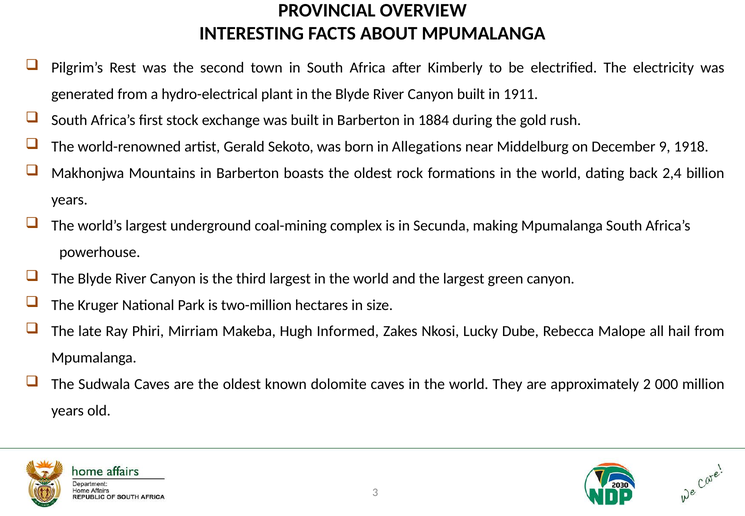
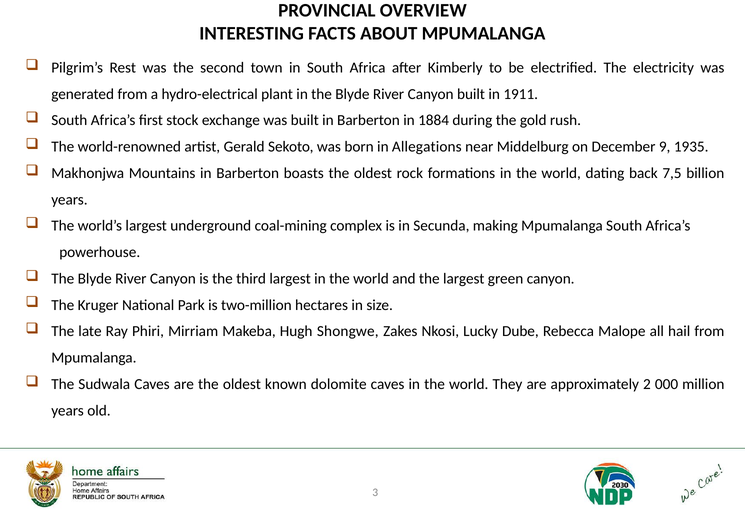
1918: 1918 -> 1935
2,4: 2,4 -> 7,5
Informed: Informed -> Shongwe
